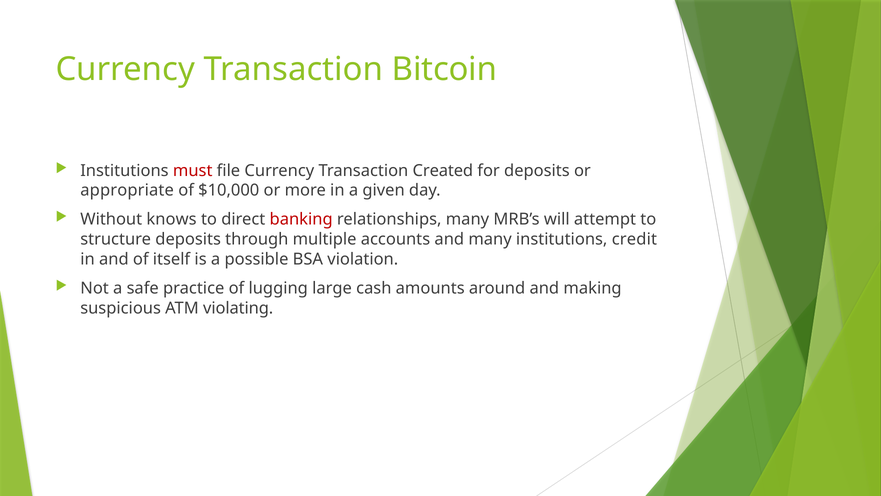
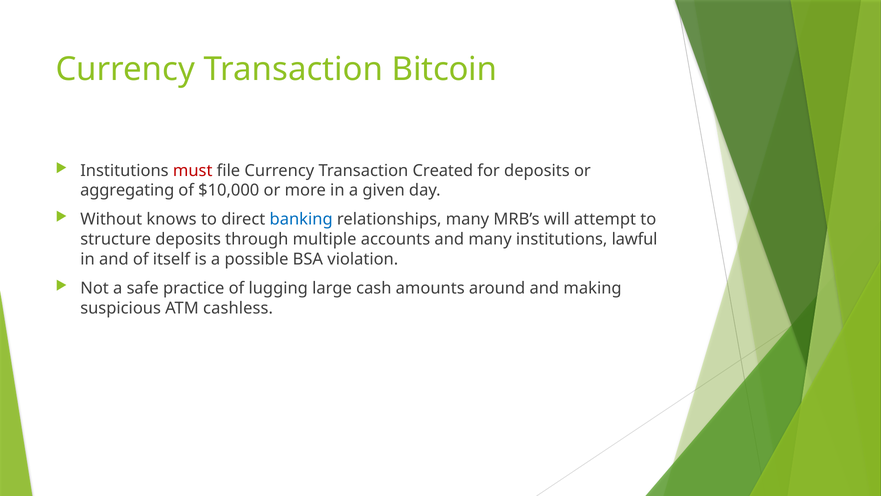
appropriate: appropriate -> aggregating
banking colour: red -> blue
credit: credit -> lawful
violating: violating -> cashless
